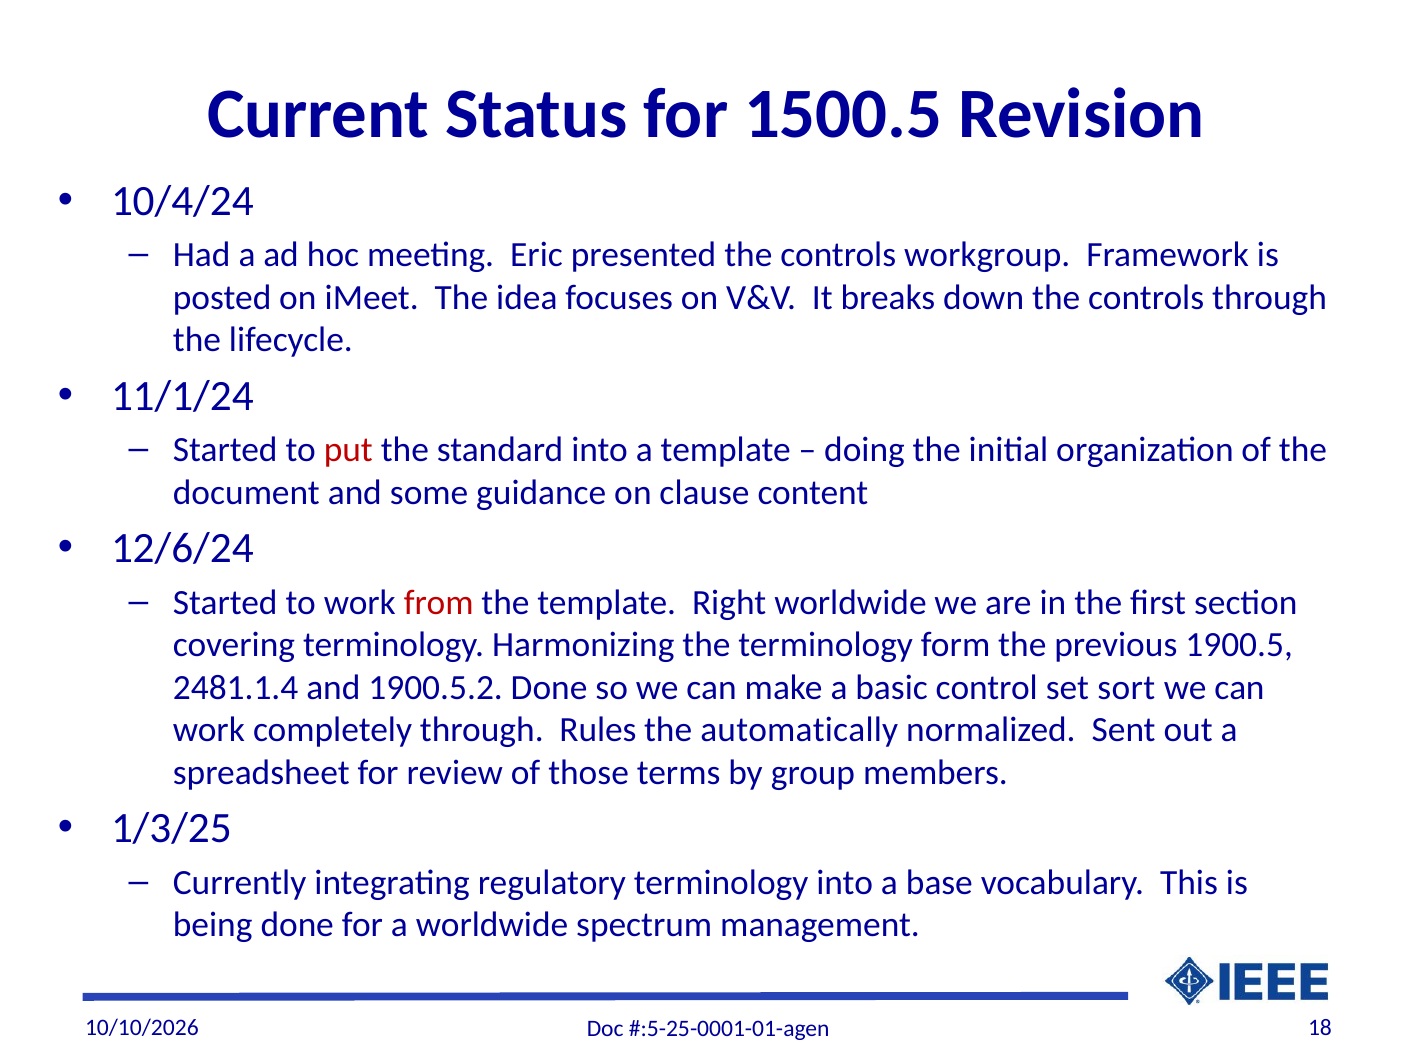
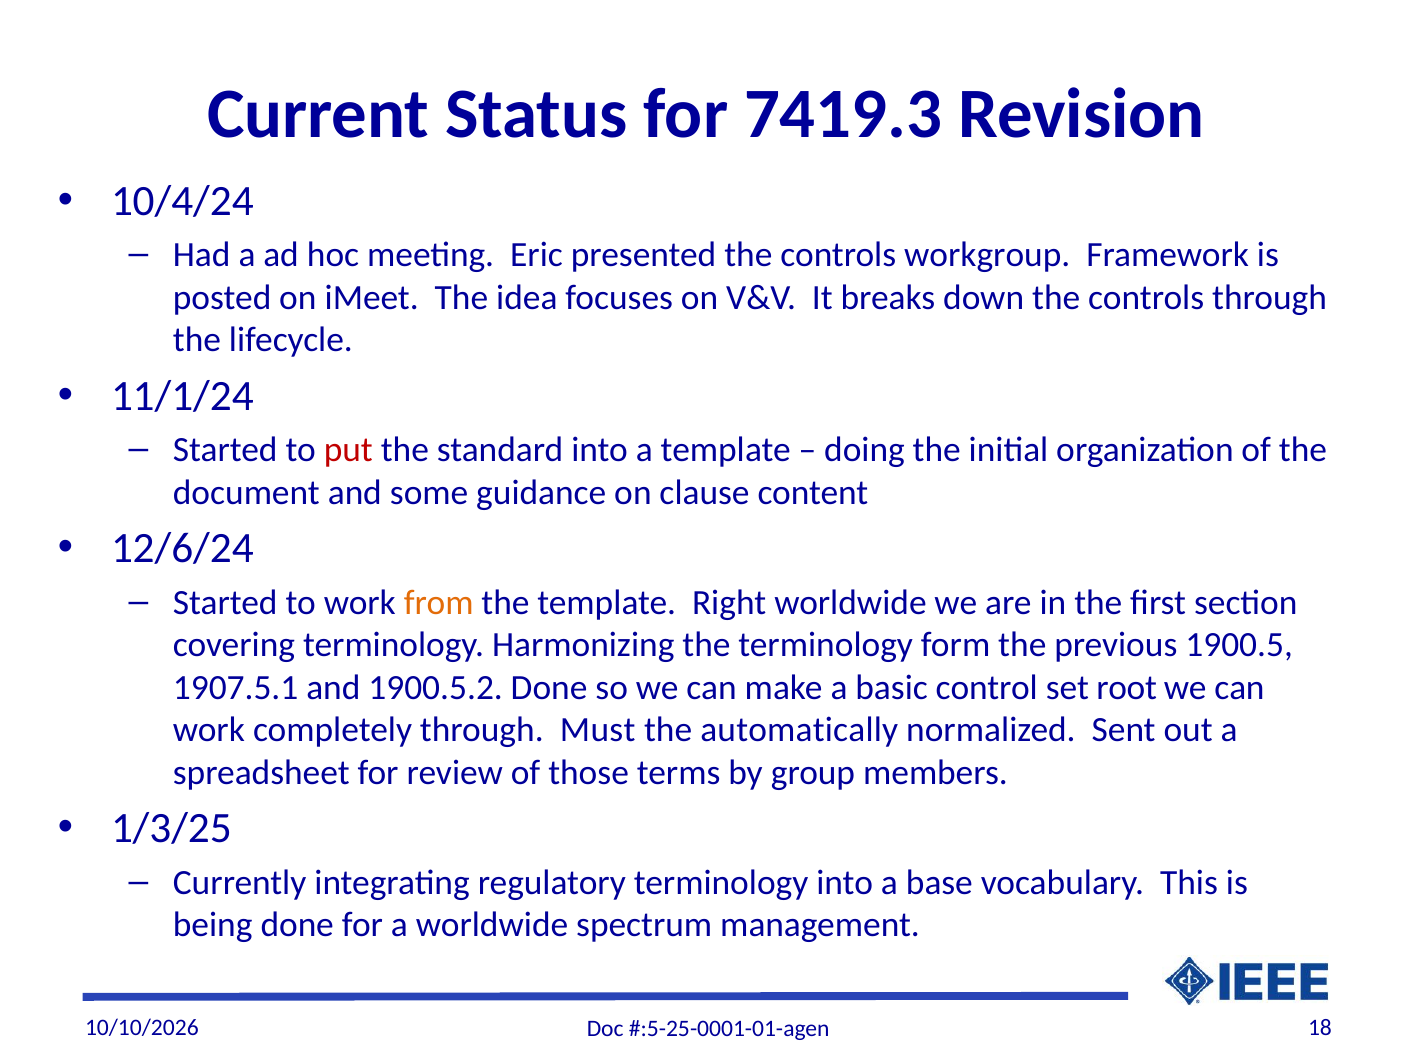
1500.5: 1500.5 -> 7419.3
from colour: red -> orange
2481.1.4: 2481.1.4 -> 1907.5.1
sort: sort -> root
Rules: Rules -> Must
